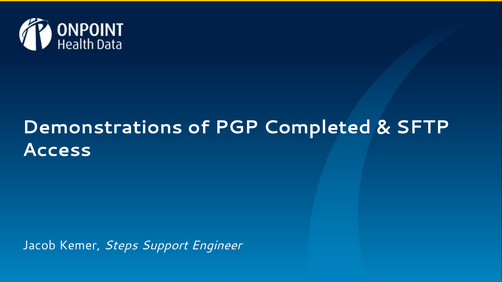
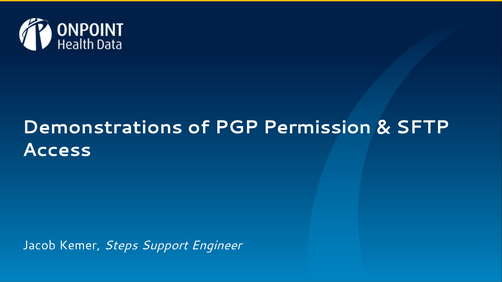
Completed: Completed -> Permission
